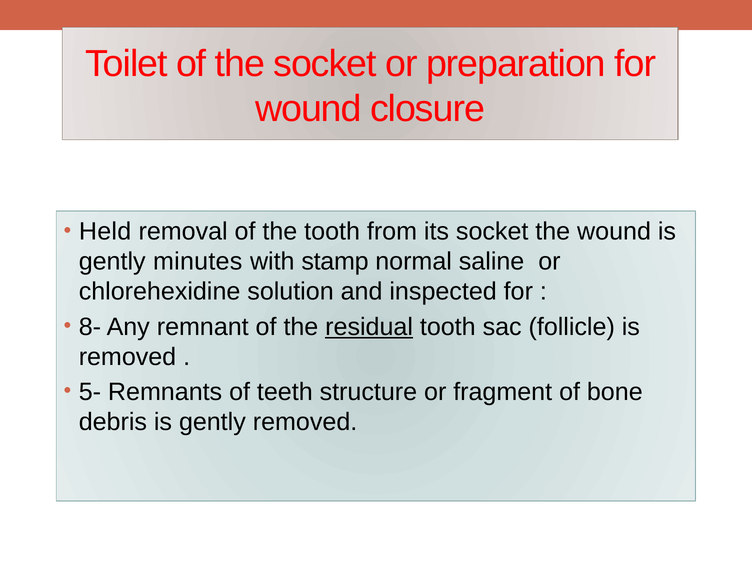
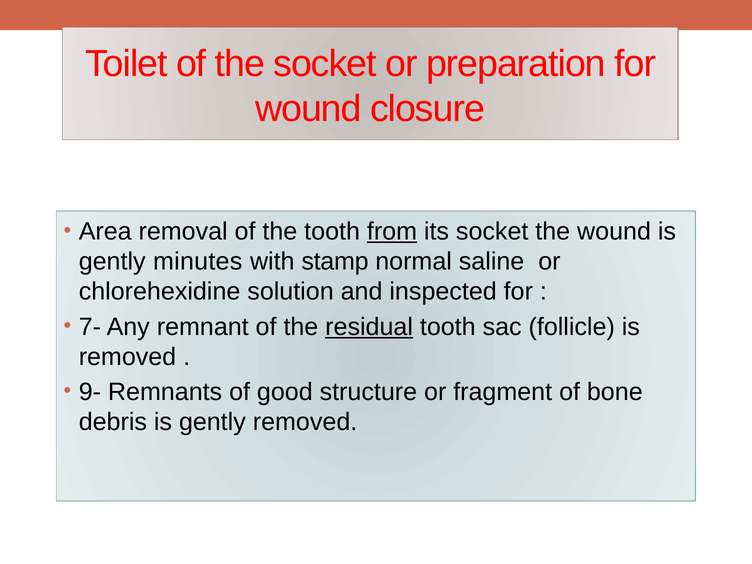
Held: Held -> Area
from underline: none -> present
8-: 8- -> 7-
5-: 5- -> 9-
teeth: teeth -> good
